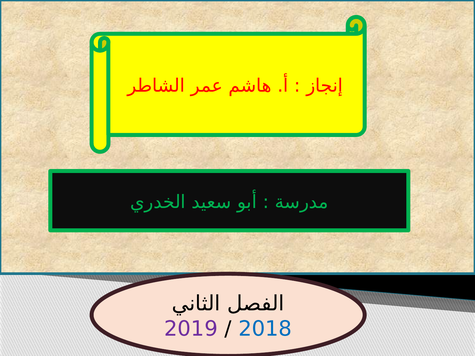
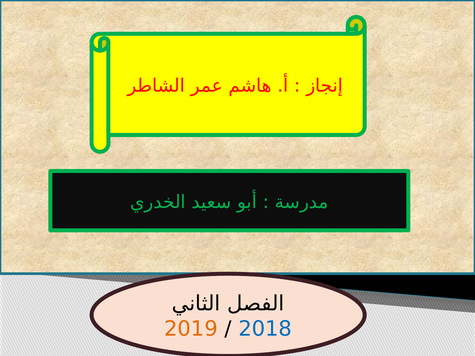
2019 colour: purple -> orange
